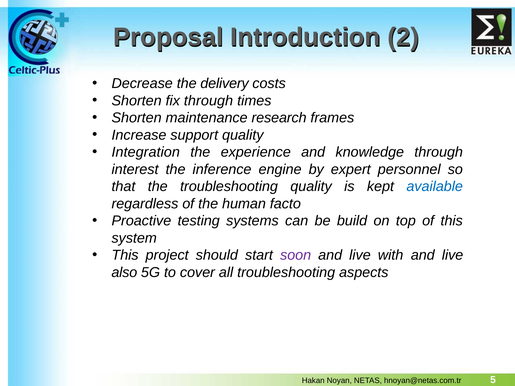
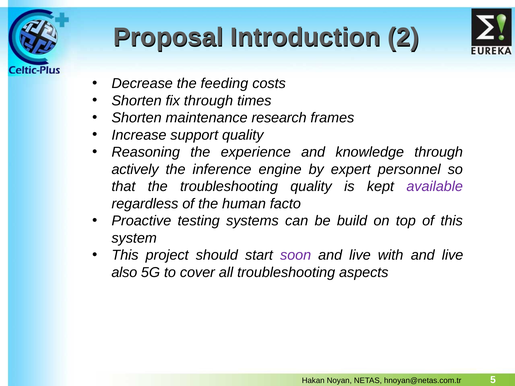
delivery: delivery -> feeding
Integration: Integration -> Reasoning
interest: interest -> actively
available colour: blue -> purple
